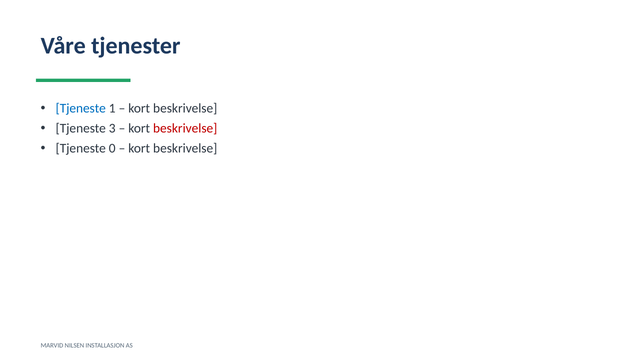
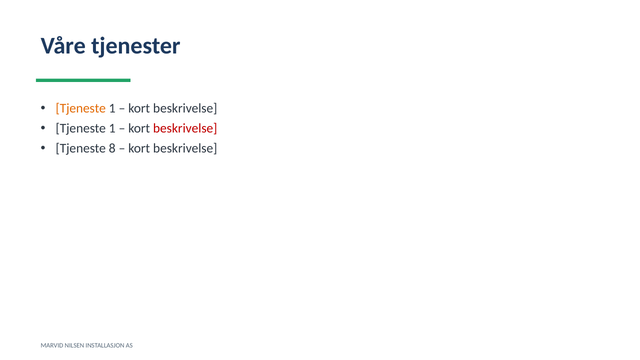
Tjeneste at (81, 108) colour: blue -> orange
3 at (112, 128): 3 -> 1
0: 0 -> 8
